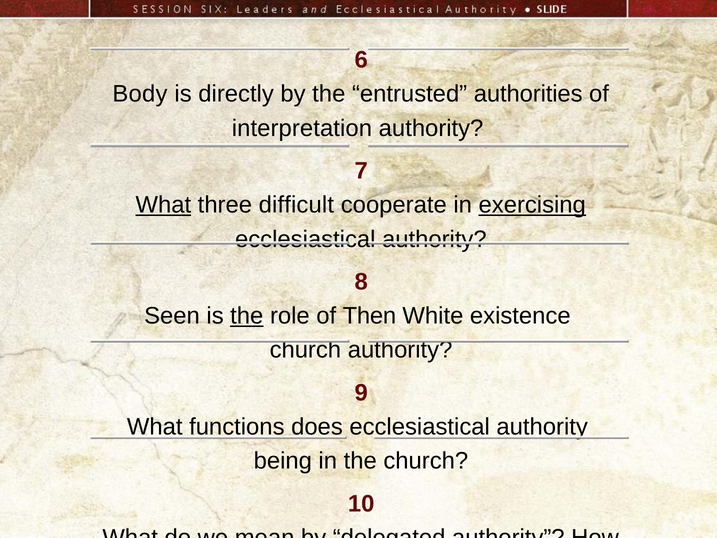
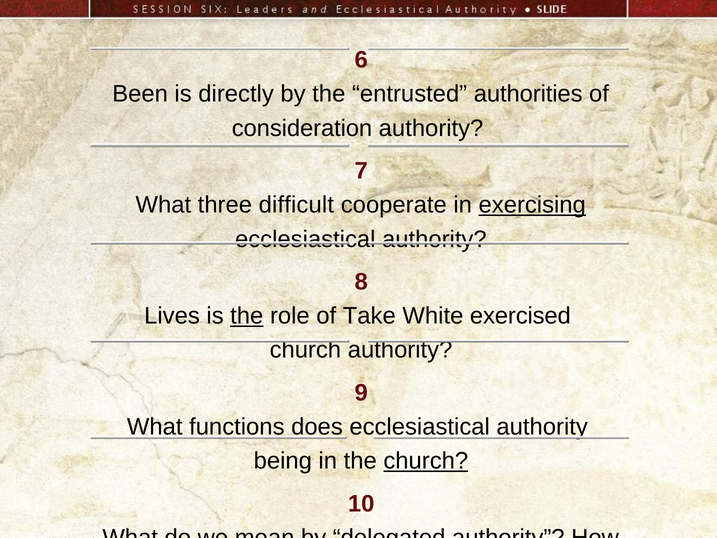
Body: Body -> Been
interpretation: interpretation -> consideration
What at (163, 205) underline: present -> none
Seen: Seen -> Lives
Then: Then -> Take
existence: existence -> exercised
church at (426, 461) underline: none -> present
